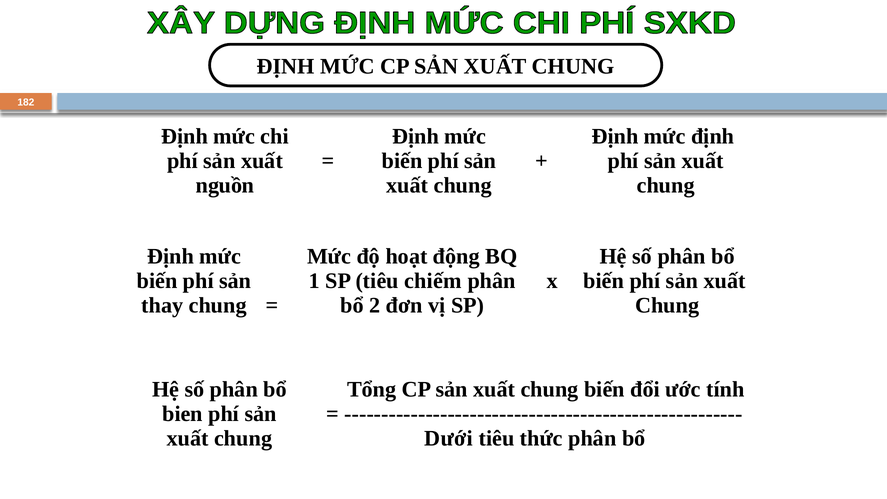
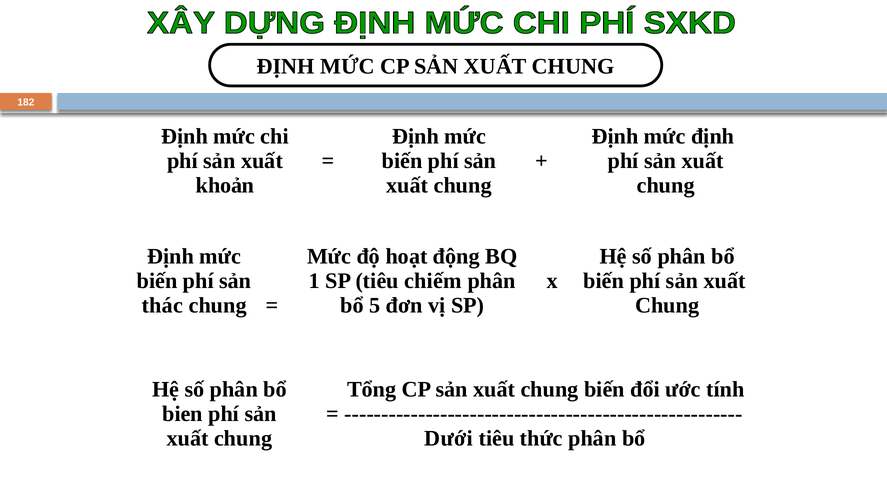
nguồn: nguồn -> khoản
thay: thay -> thác
2: 2 -> 5
